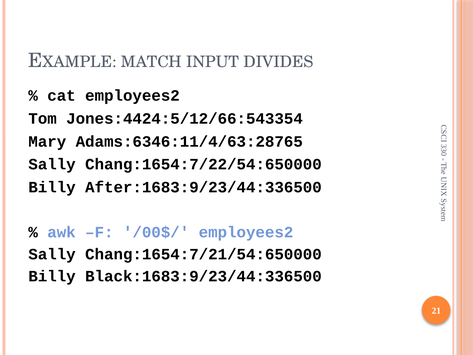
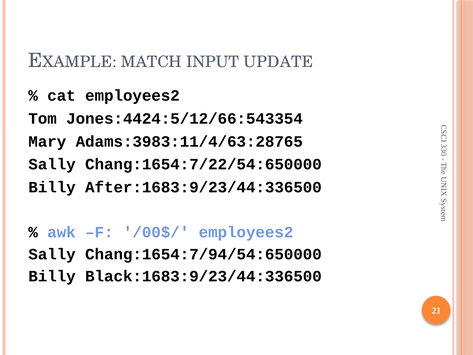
DIVIDES: DIVIDES -> UPDATE
Adams:6346:11/4/63:28765: Adams:6346:11/4/63:28765 -> Adams:3983:11/4/63:28765
Chang:1654:7/21/54:650000: Chang:1654:7/21/54:650000 -> Chang:1654:7/94/54:650000
